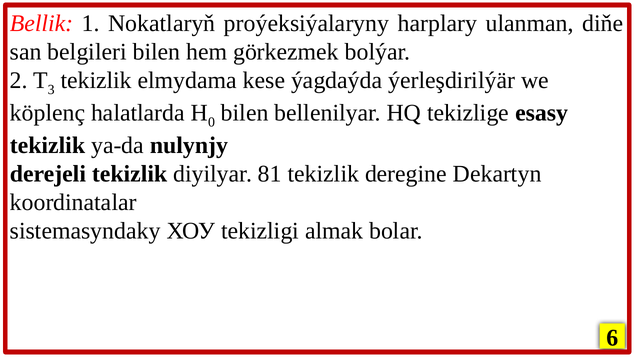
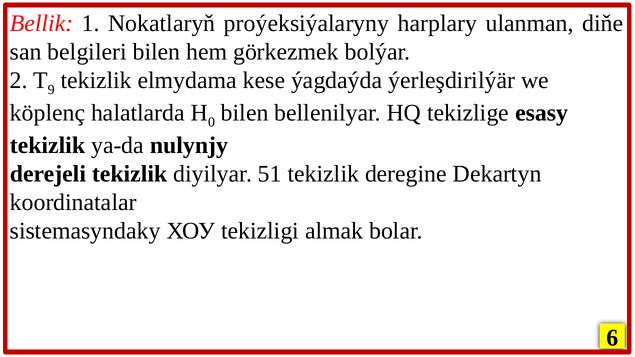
3: 3 -> 9
81: 81 -> 51
